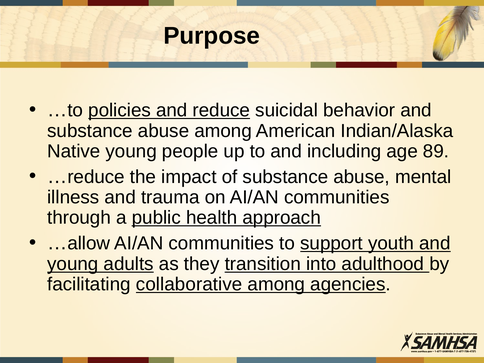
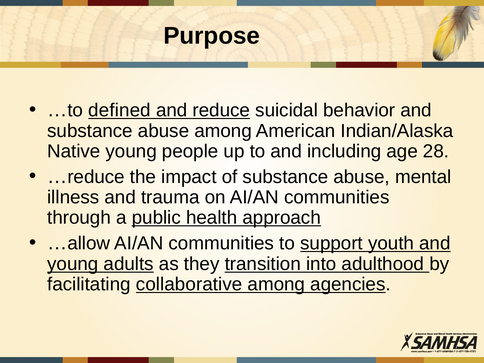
policies: policies -> defined
89: 89 -> 28
